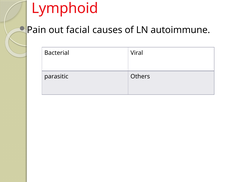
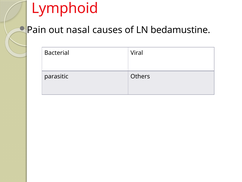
facial: facial -> nasal
autoimmune: autoimmune -> bedamustine
